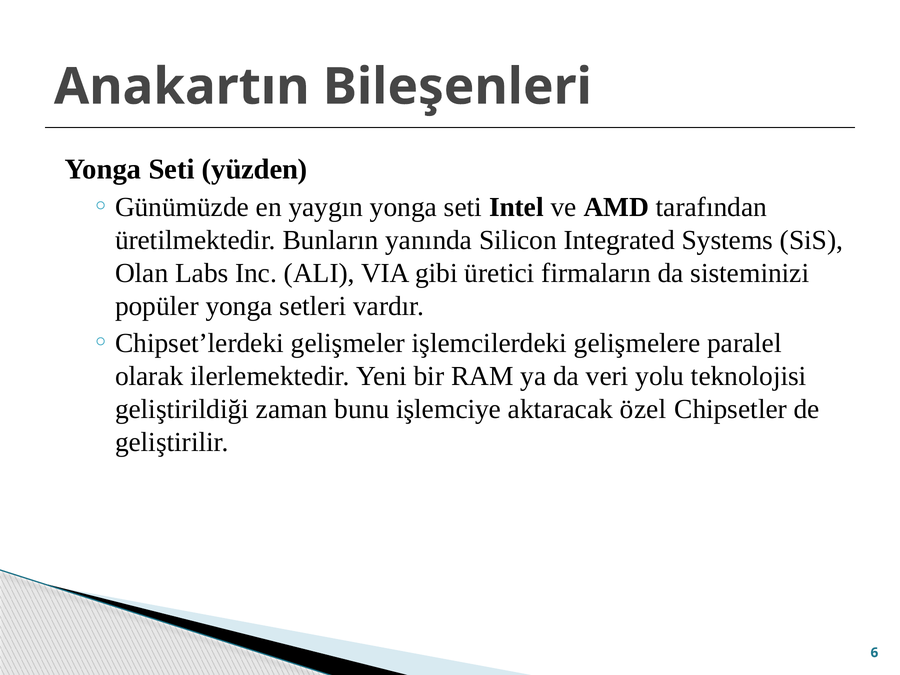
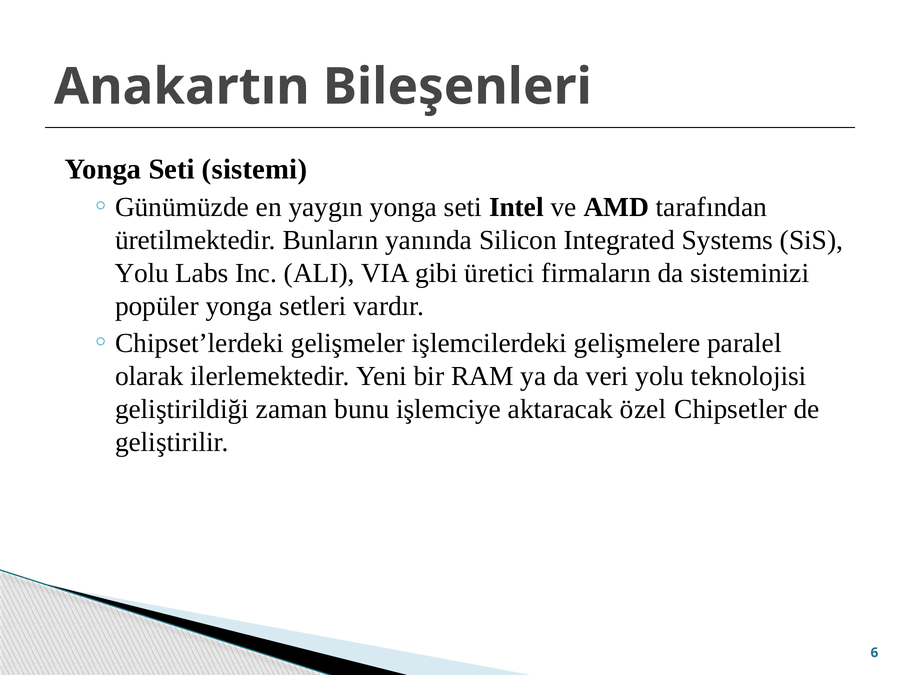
yüzden: yüzden -> sistemi
Olan at (142, 273): Olan -> Yolu
